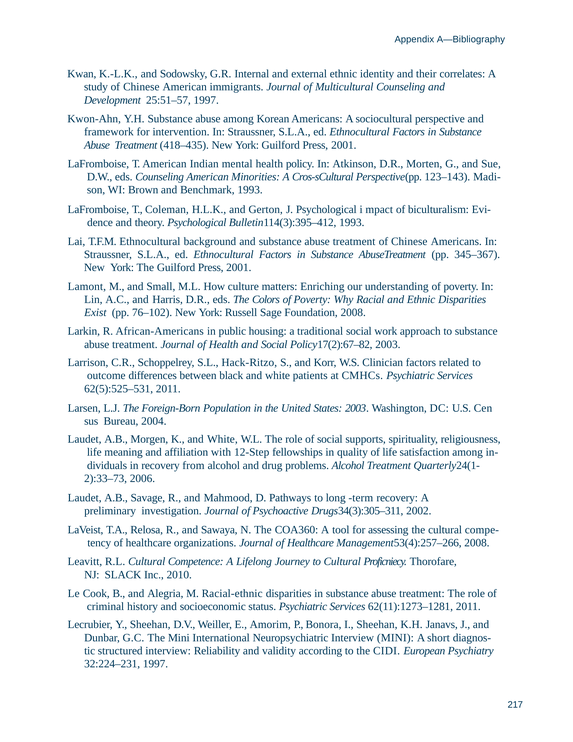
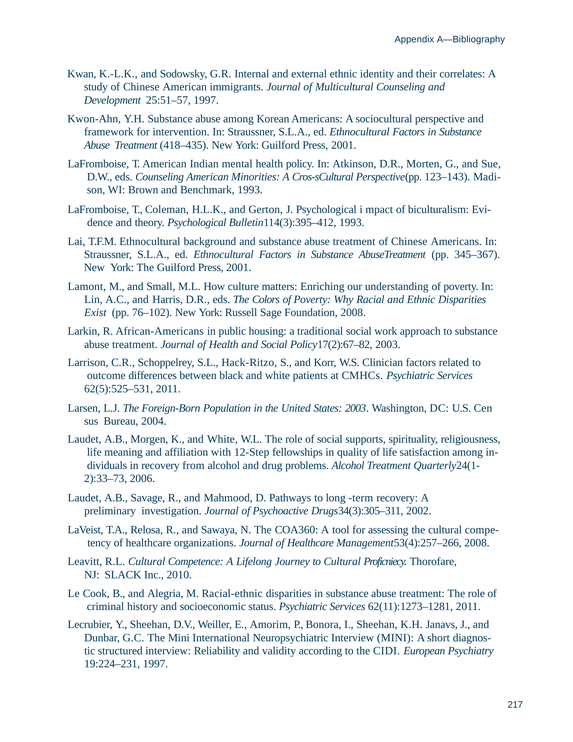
32:224–231: 32:224–231 -> 19:224–231
